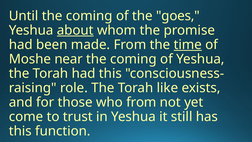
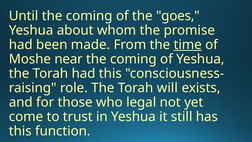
about underline: present -> none
like: like -> will
who from: from -> legal
